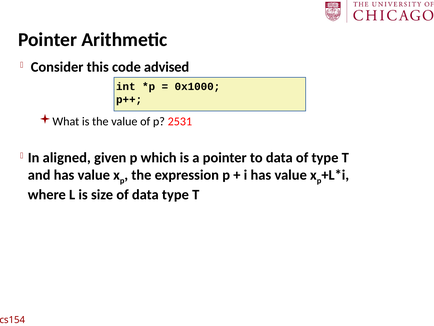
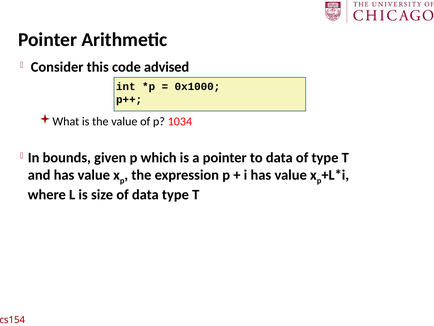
2531: 2531 -> 1034
aligned: aligned -> bounds
